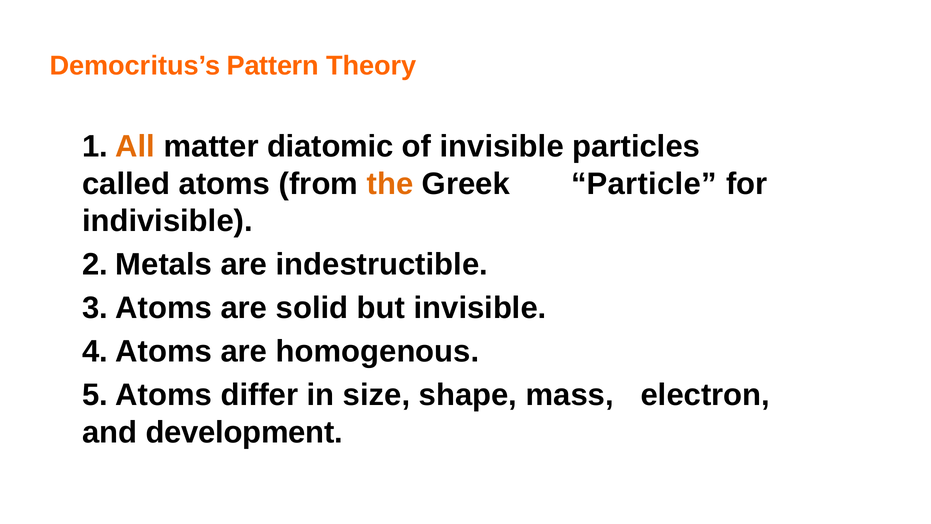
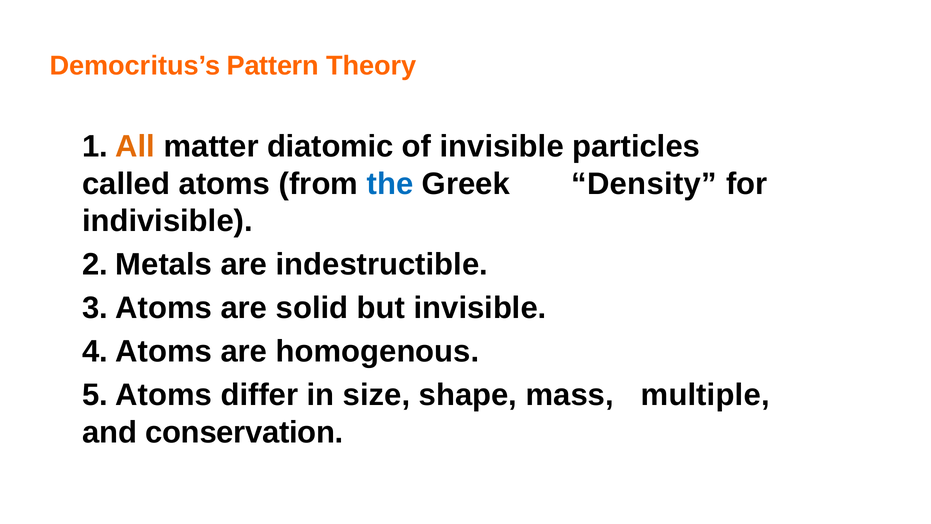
the colour: orange -> blue
Particle: Particle -> Density
electron: electron -> multiple
development: development -> conservation
